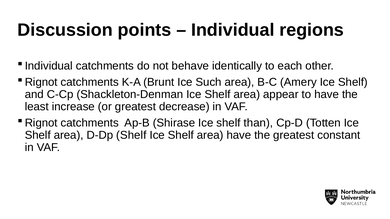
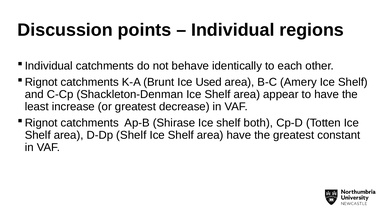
Such: Such -> Used
than: than -> both
